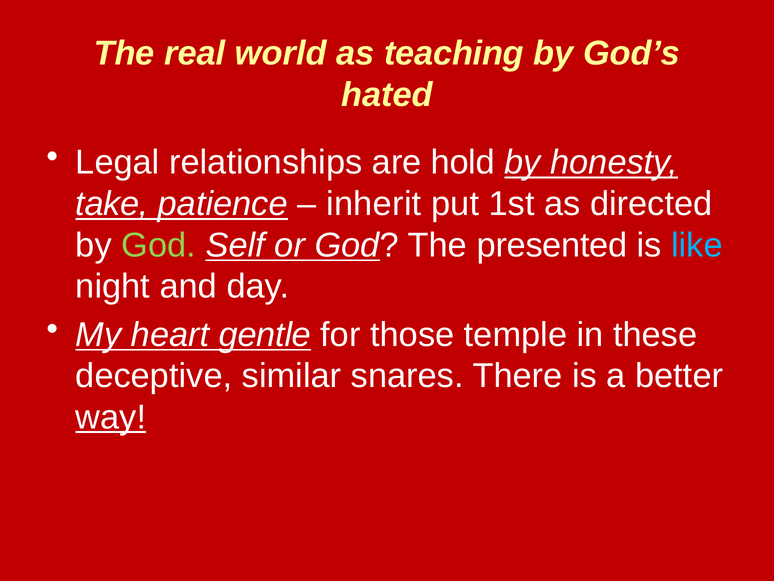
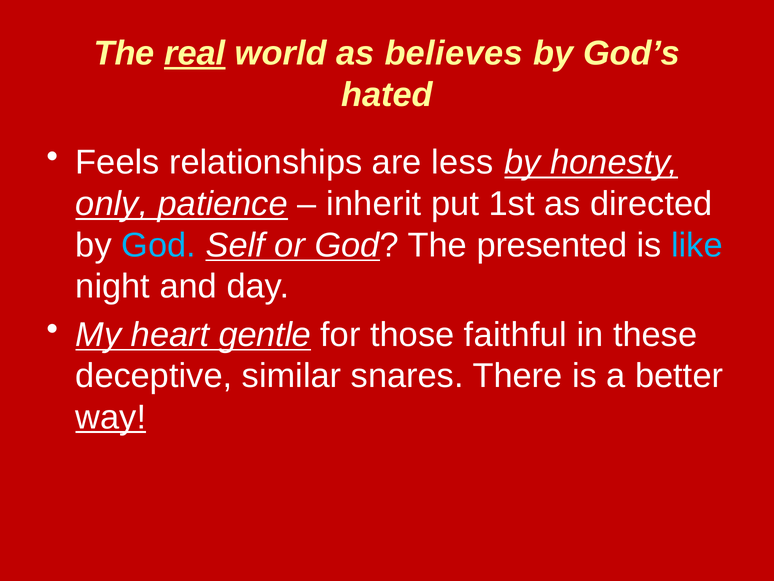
real underline: none -> present
teaching: teaching -> believes
Legal: Legal -> Feels
hold: hold -> less
take: take -> only
God at (159, 245) colour: light green -> light blue
temple: temple -> faithful
